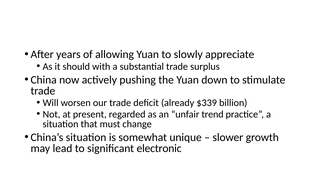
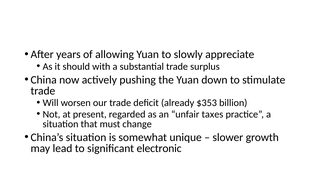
$339: $339 -> $353
trend: trend -> taxes
